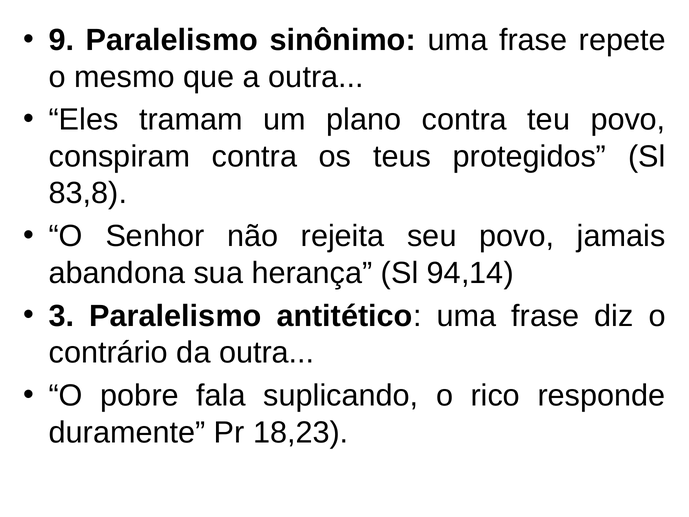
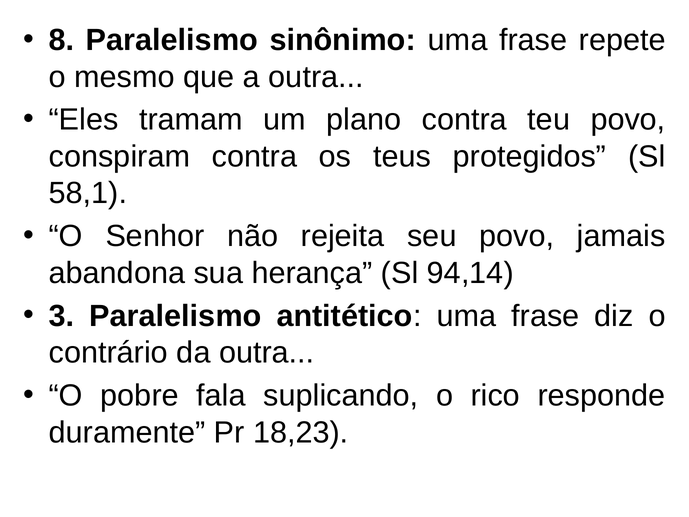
9: 9 -> 8
83,8: 83,8 -> 58,1
